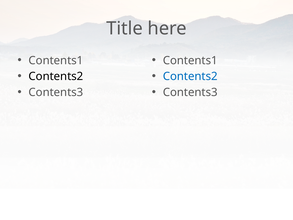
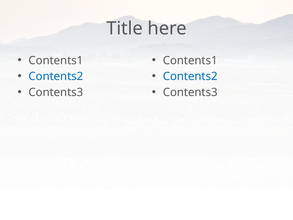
Contents2 at (56, 76) colour: black -> blue
